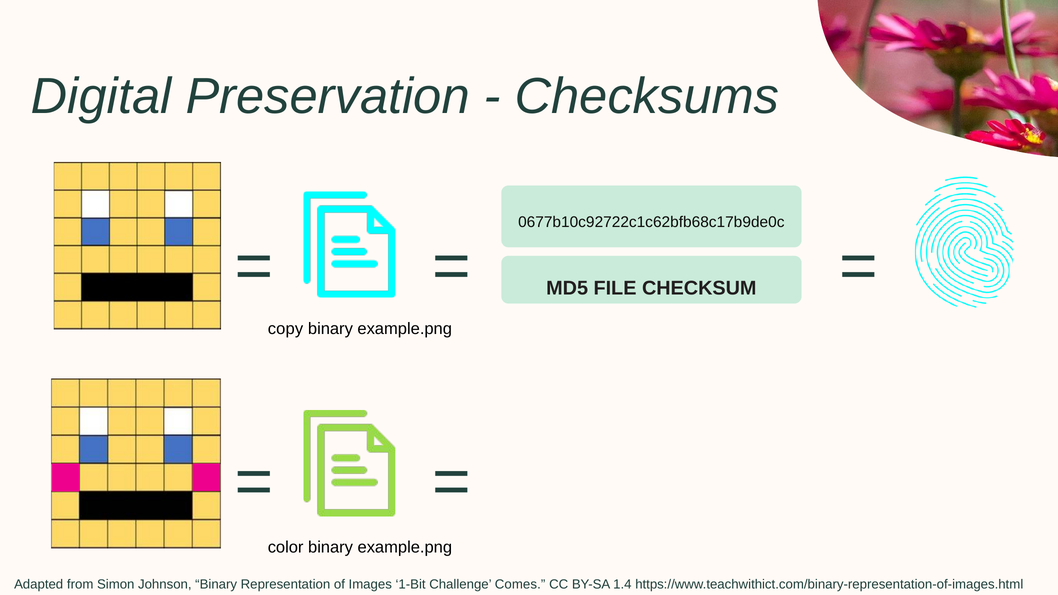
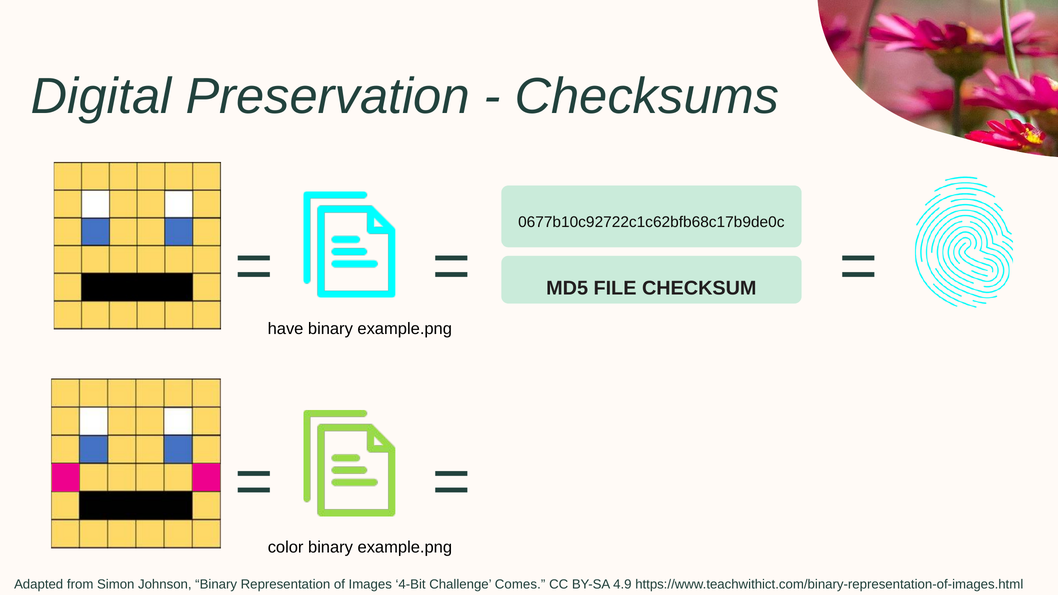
copy: copy -> have
1-Bit: 1-Bit -> 4-Bit
1.4: 1.4 -> 4.9
